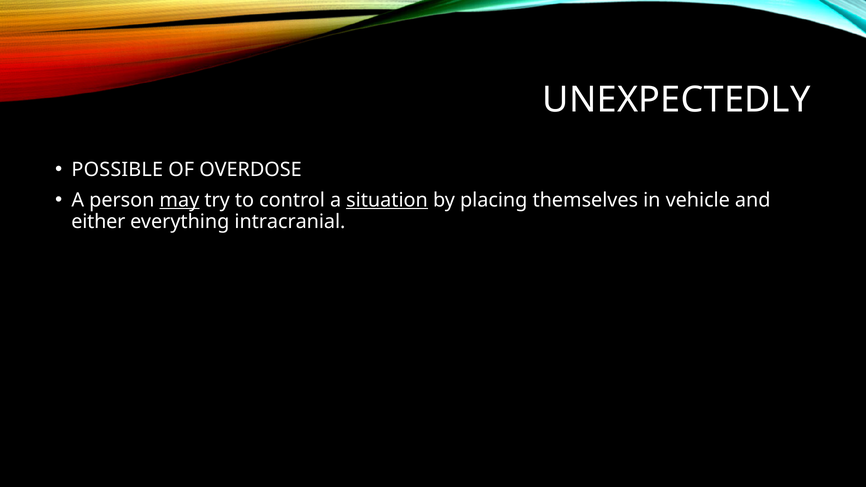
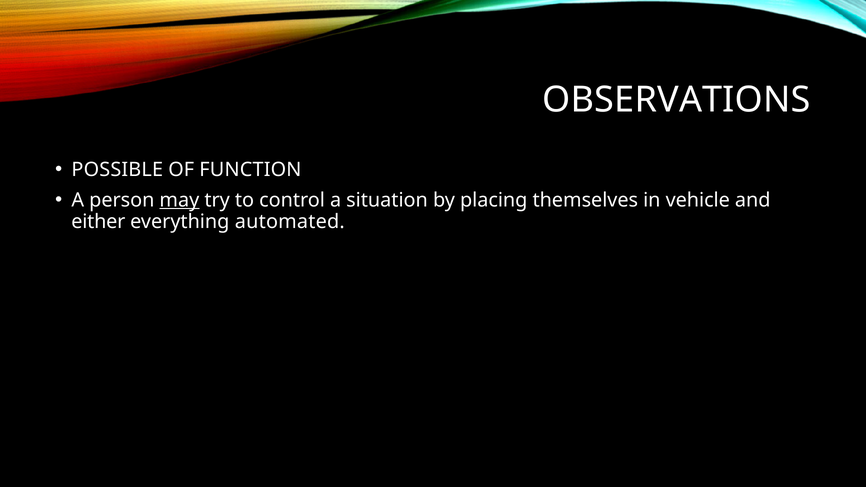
UNEXPECTEDLY: UNEXPECTEDLY -> OBSERVATIONS
OVERDOSE: OVERDOSE -> FUNCTION
situation underline: present -> none
intracranial: intracranial -> automated
